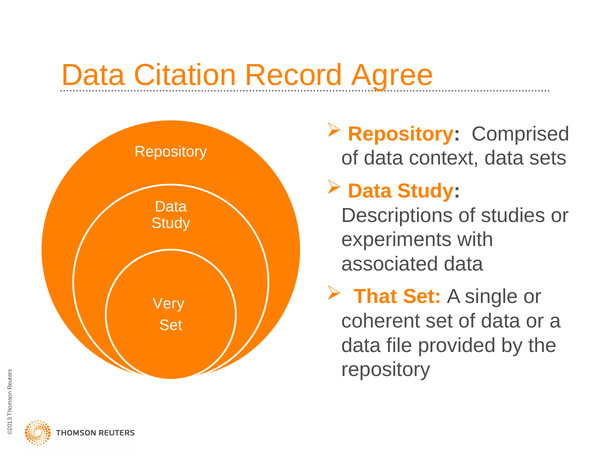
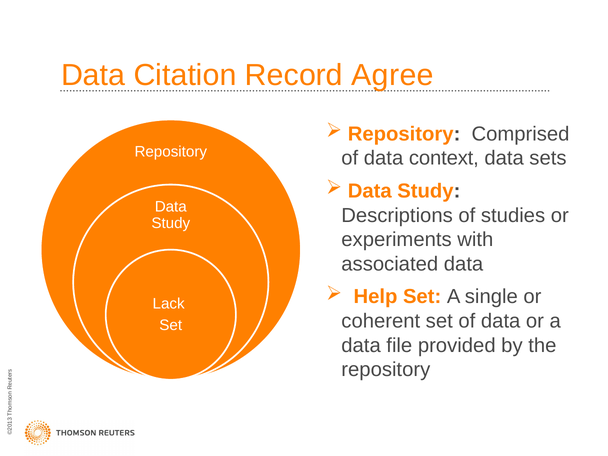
That: That -> Help
Very: Very -> Lack
